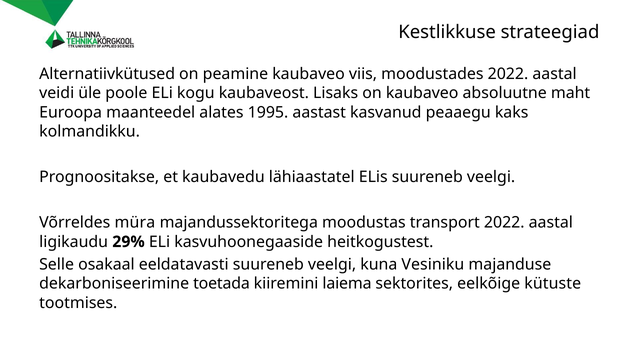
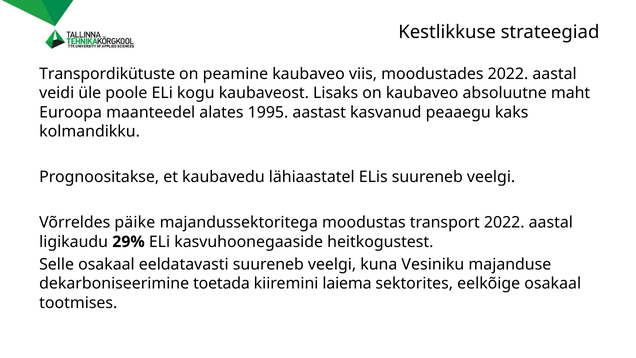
Alternatiivkütused: Alternatiivkütused -> Transpordikütuste
müra: müra -> päike
eelkõige kütuste: kütuste -> osakaal
